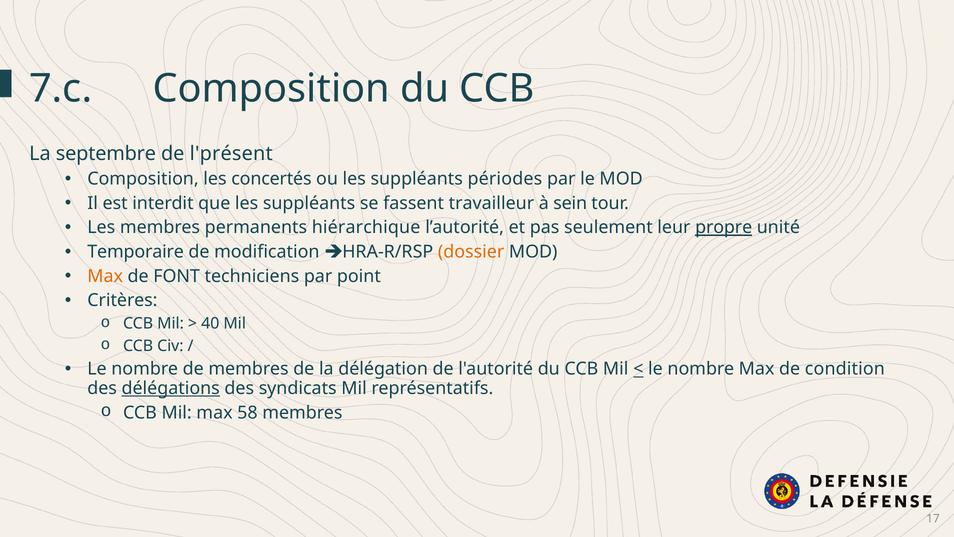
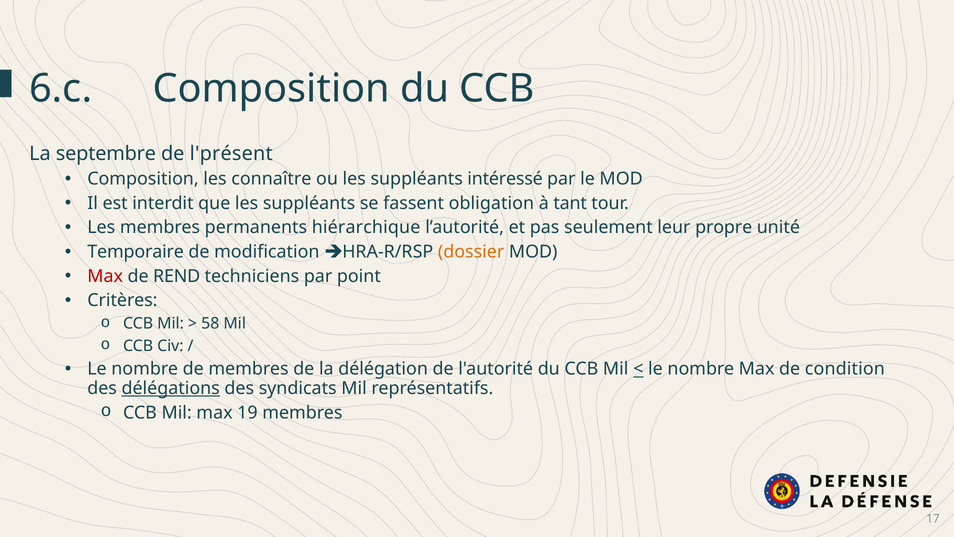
7.c: 7.c -> 6.c
concertés: concertés -> connaître
périodes: périodes -> intéressé
travailleur: travailleur -> obligation
sein: sein -> tant
propre underline: present -> none
Max at (105, 276) colour: orange -> red
FONT: FONT -> REND
40: 40 -> 58
58: 58 -> 19
